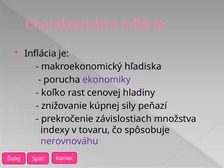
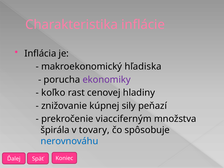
závislostiach: závislostiach -> viacciferným
indexy: indexy -> špirála
tovaru: tovaru -> tovary
nerovnováhu colour: purple -> blue
